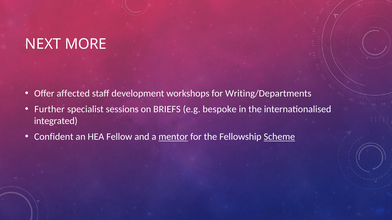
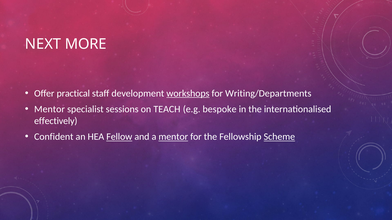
affected: affected -> practical
workshops underline: none -> present
Further at (50, 109): Further -> Mentor
BRIEFS: BRIEFS -> TEACH
integrated: integrated -> effectively
Fellow underline: none -> present
